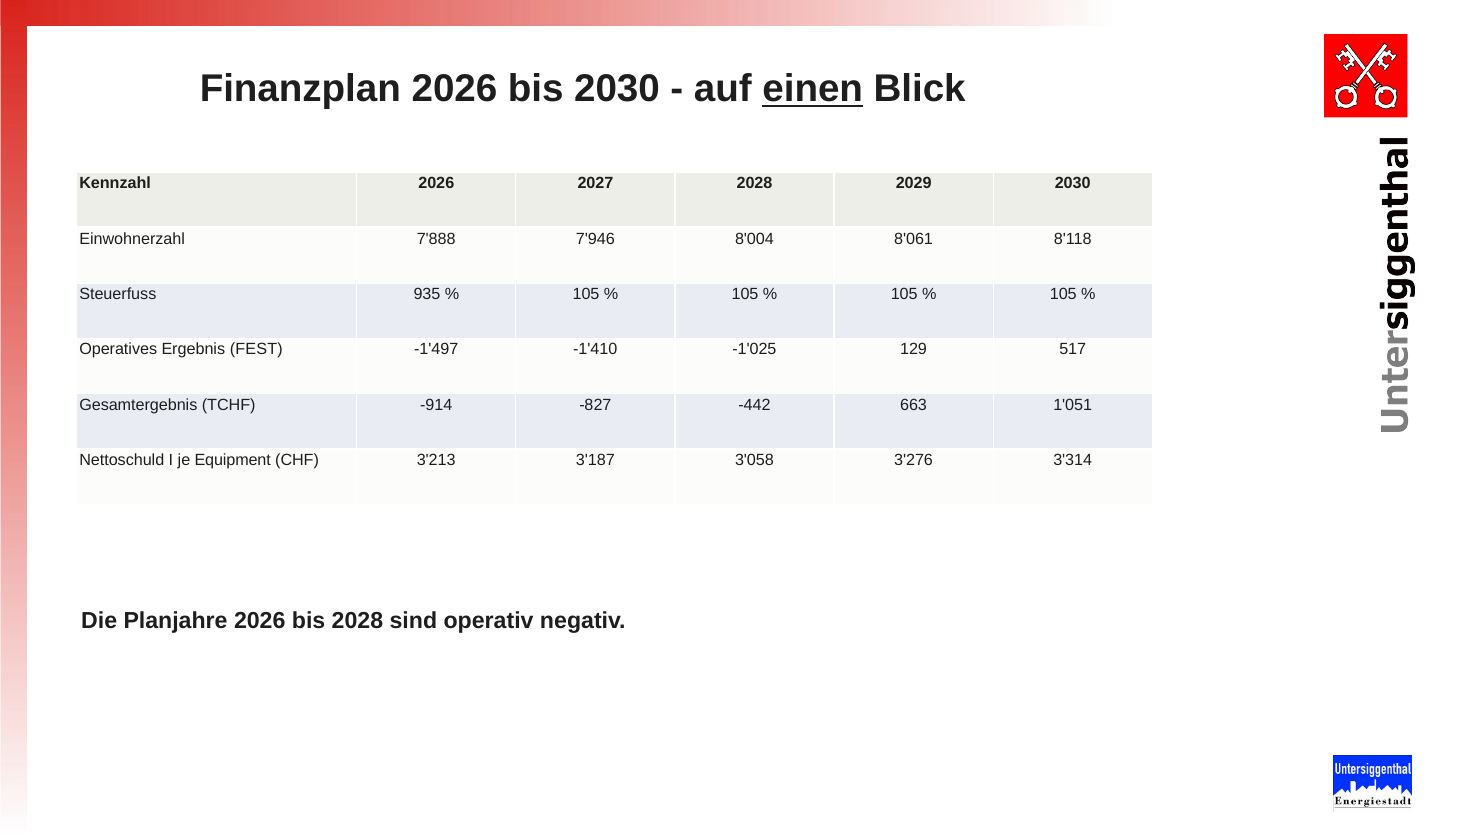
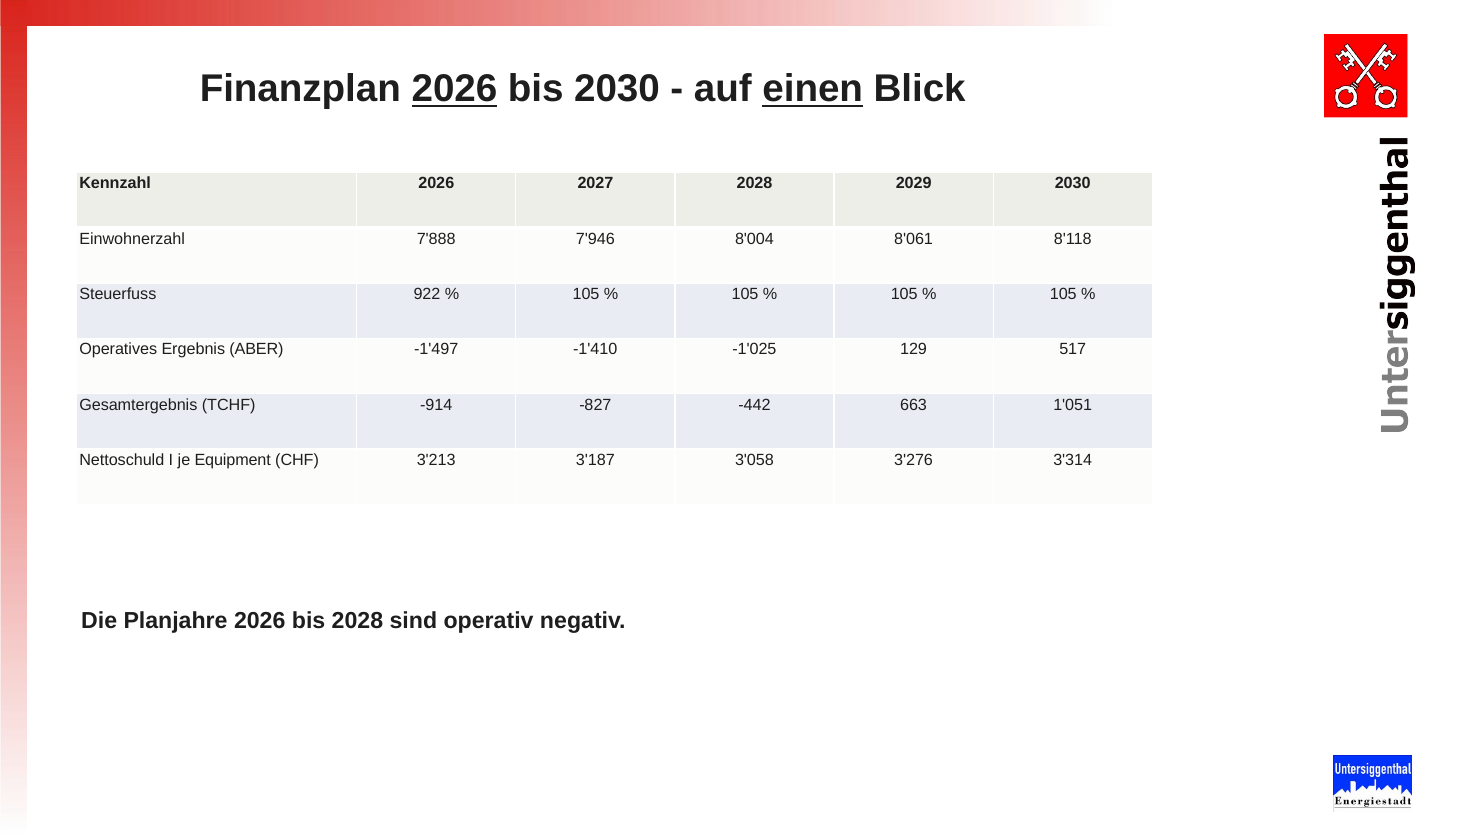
2026 at (454, 89) underline: none -> present
935: 935 -> 922
FEST: FEST -> ABER
